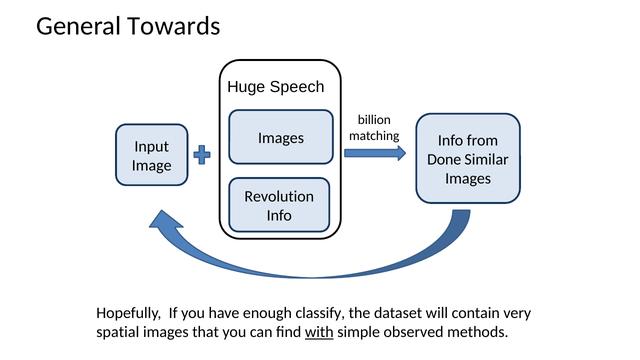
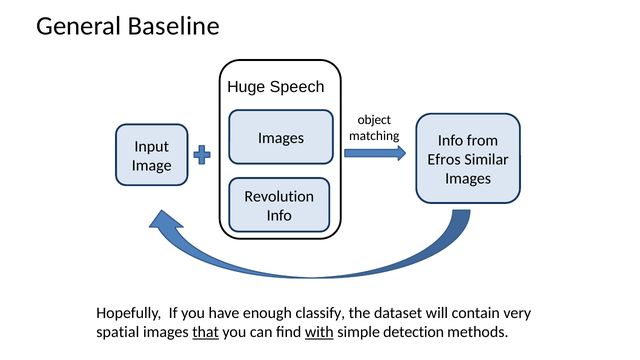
Towards: Towards -> Baseline
billion: billion -> object
Done: Done -> Efros
that underline: none -> present
observed: observed -> detection
